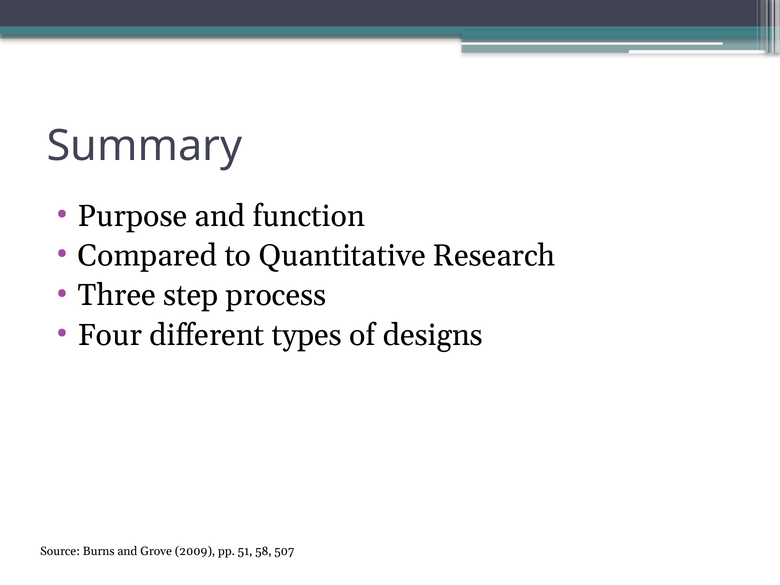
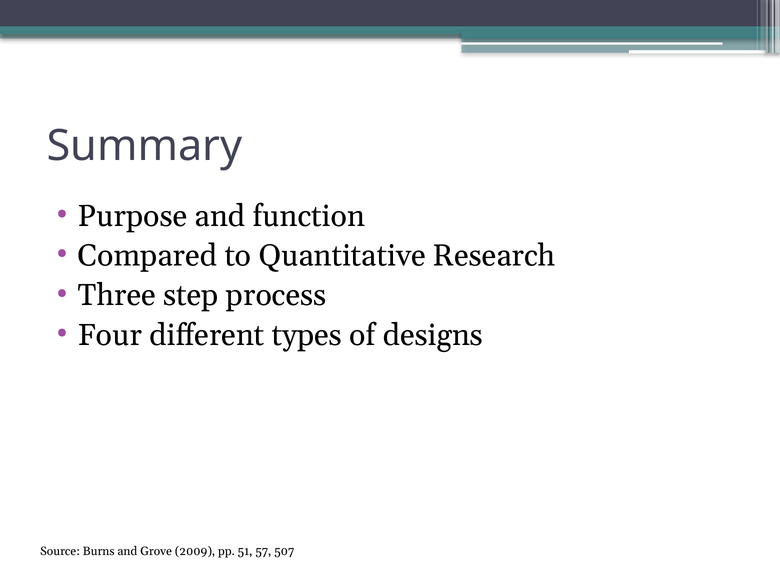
58: 58 -> 57
